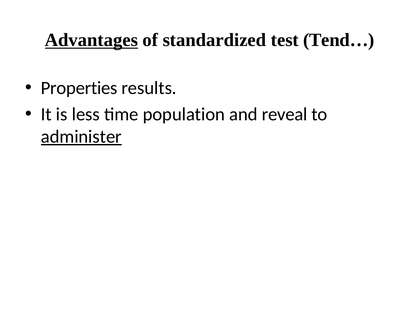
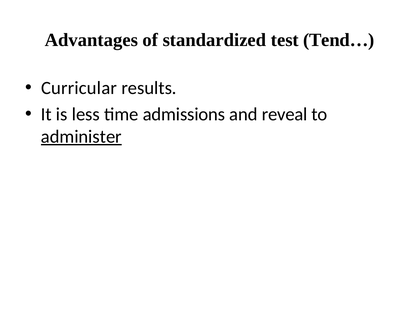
Advantages underline: present -> none
Properties: Properties -> Curricular
population: population -> admissions
